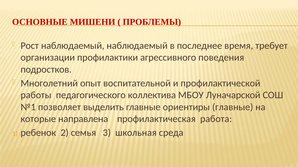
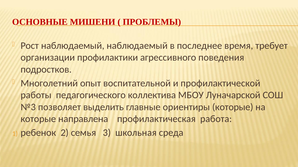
№1: №1 -> №3
ориентиры главные: главные -> которые
